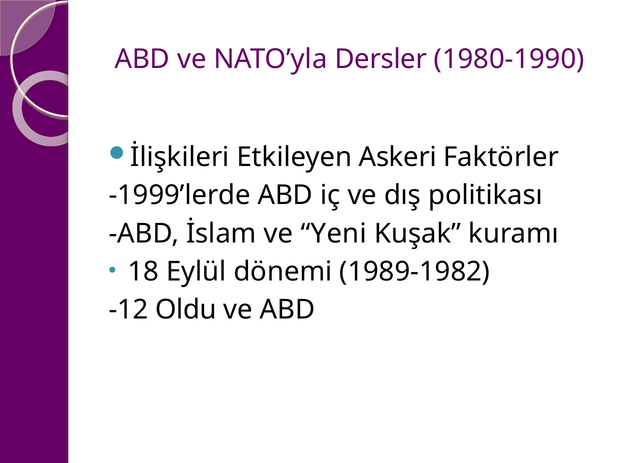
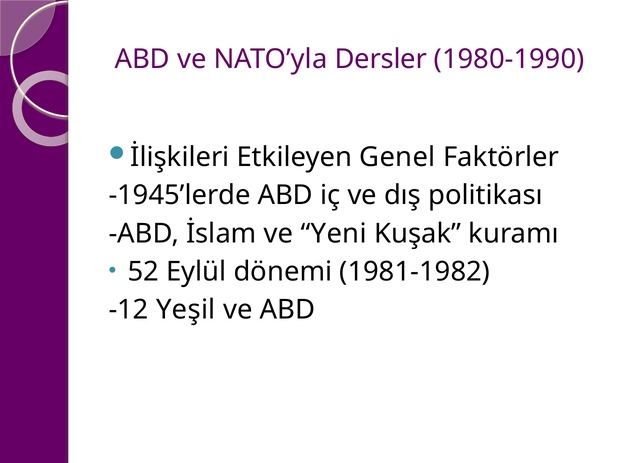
Askeri: Askeri -> Genel
-1999’lerde: -1999’lerde -> -1945’lerde
18: 18 -> 52
1989-1982: 1989-1982 -> 1981-1982
Oldu: Oldu -> Yeşil
